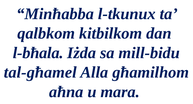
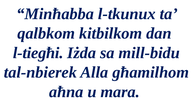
l-bħala: l-bħala -> l-tiegħi
tal-għamel: tal-għamel -> tal-nbierek
